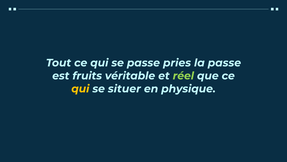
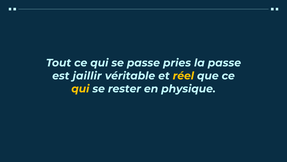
fruits: fruits -> jaillir
réel colour: light green -> yellow
situer: situer -> rester
